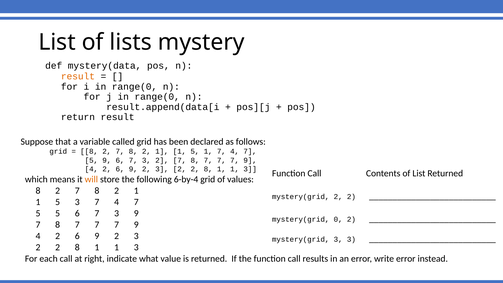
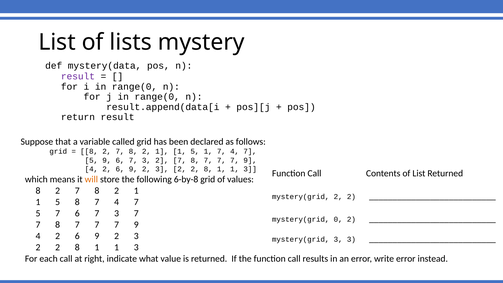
result at (78, 76) colour: orange -> purple
6-by-4: 6-by-4 -> 6-by-8
5 3: 3 -> 8
5 5: 5 -> 7
3 9: 9 -> 7
